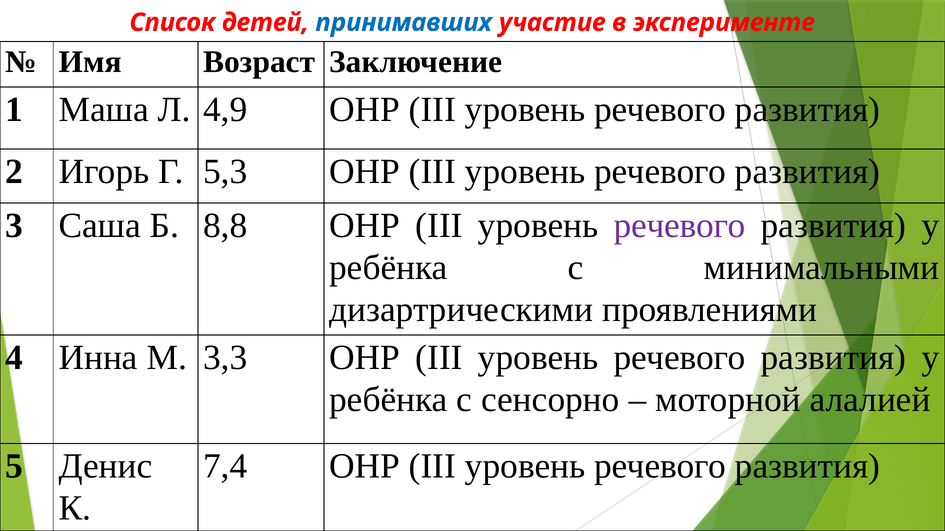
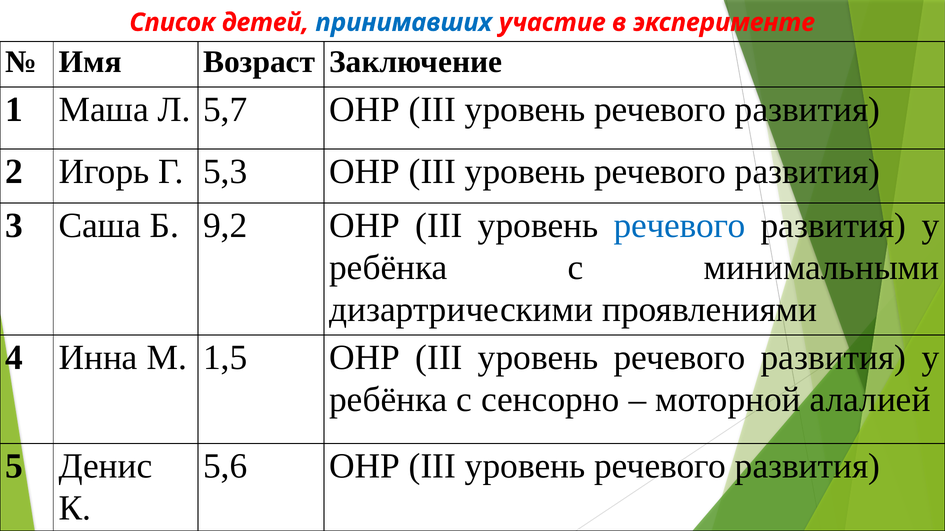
4,9: 4,9 -> 5,7
8,8: 8,8 -> 9,2
речевого at (680, 226) colour: purple -> blue
3,3: 3,3 -> 1,5
7,4: 7,4 -> 5,6
